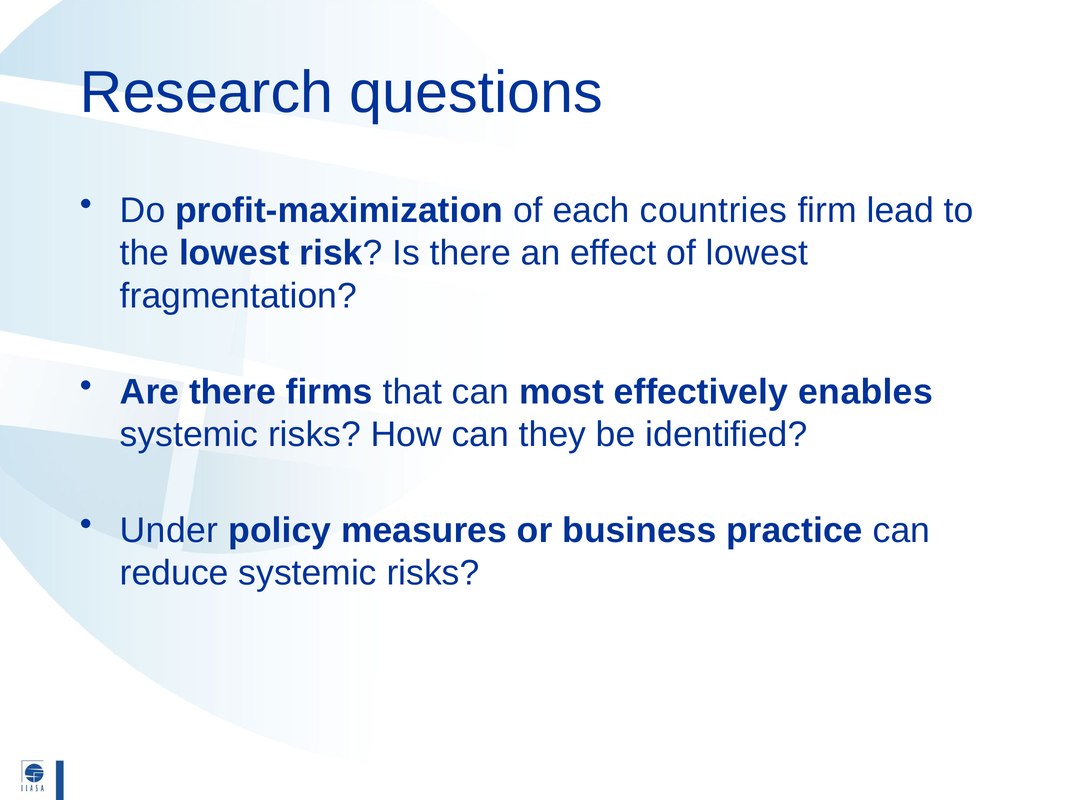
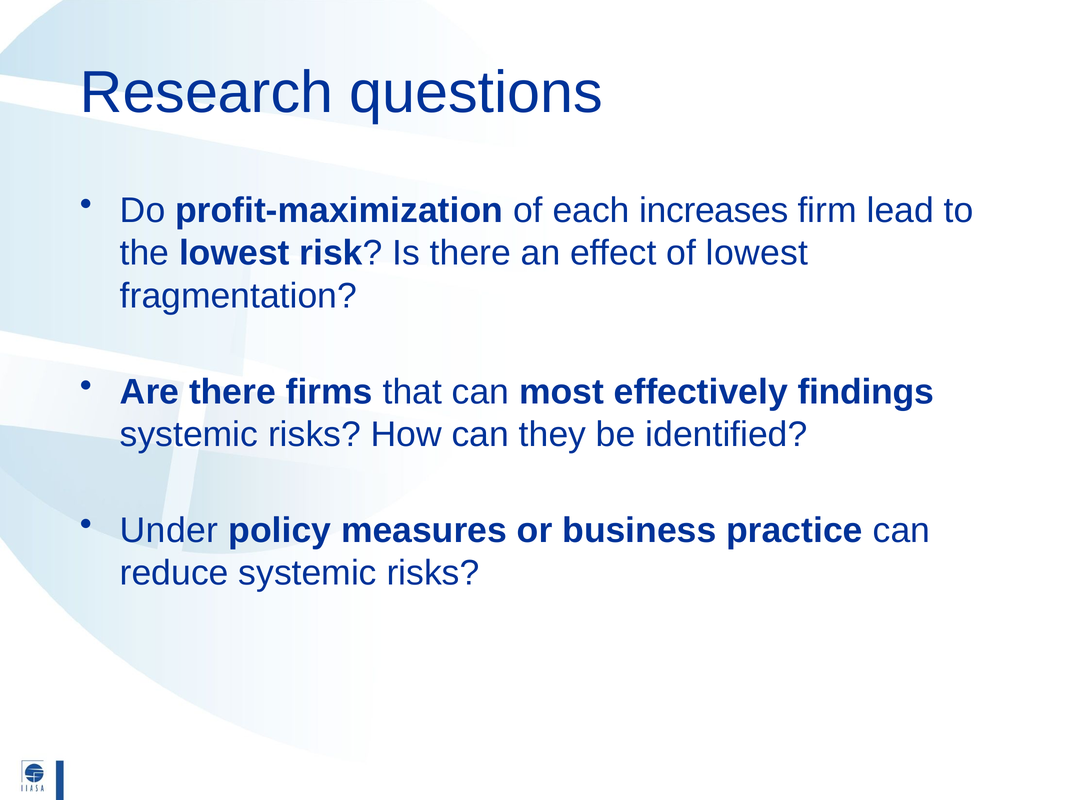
countries: countries -> increases
enables: enables -> findings
